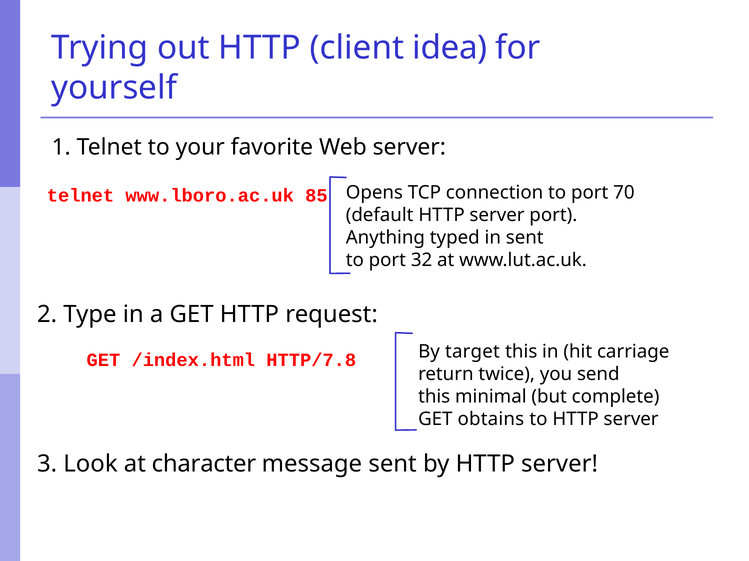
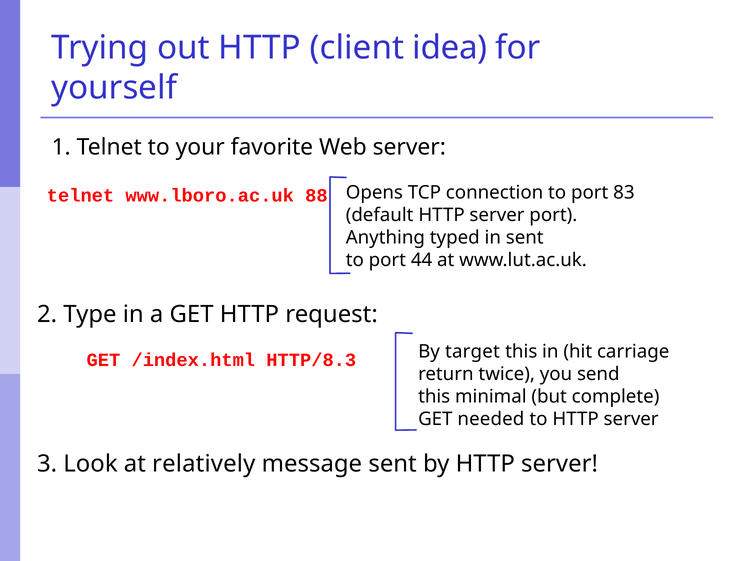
70: 70 -> 83
85: 85 -> 88
32: 32 -> 44
HTTP/7.8: HTTP/7.8 -> HTTP/8.3
obtains: obtains -> needed
character: character -> relatively
